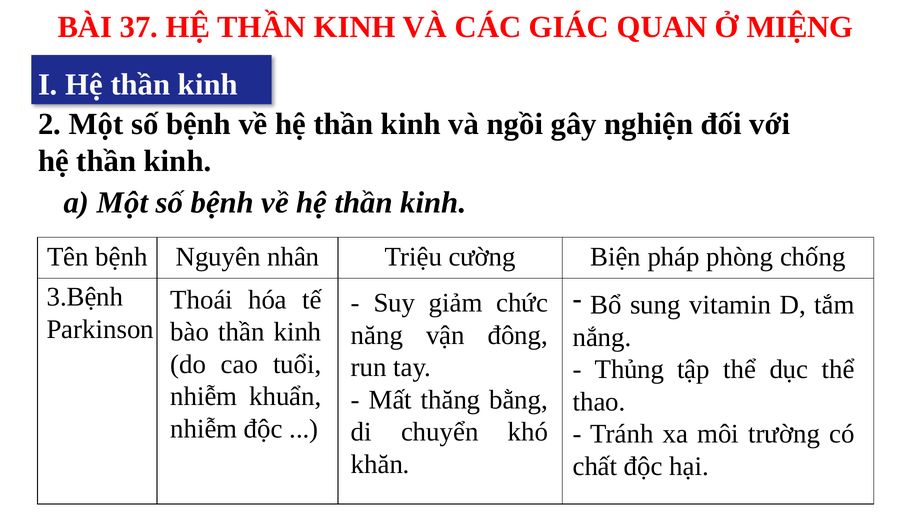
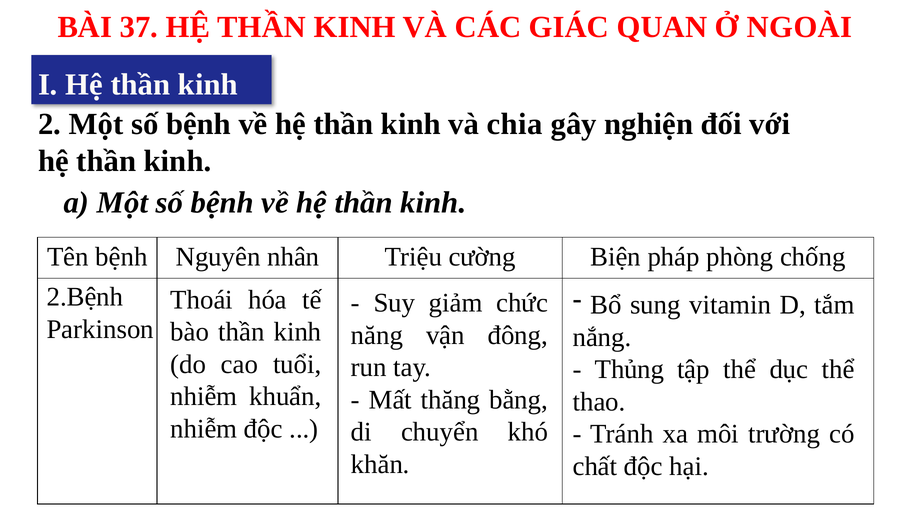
MIỆNG: MIỆNG -> NGOÀI
ngồi: ngồi -> chia
3.Bệnh: 3.Bệnh -> 2.Bệnh
